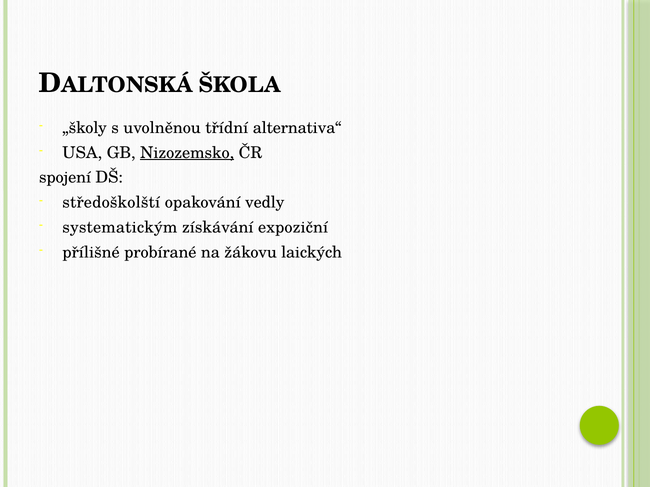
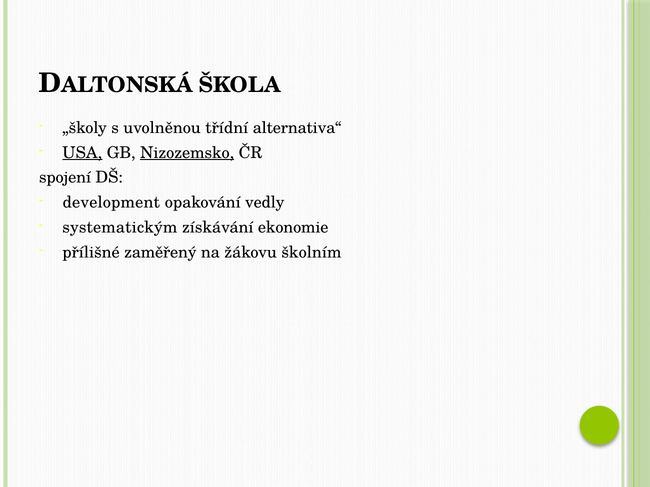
USA underline: none -> present
středoškolští: středoškolští -> development
expoziční: expoziční -> ekonomie
probírané: probírané -> zaměřený
laických: laických -> školním
